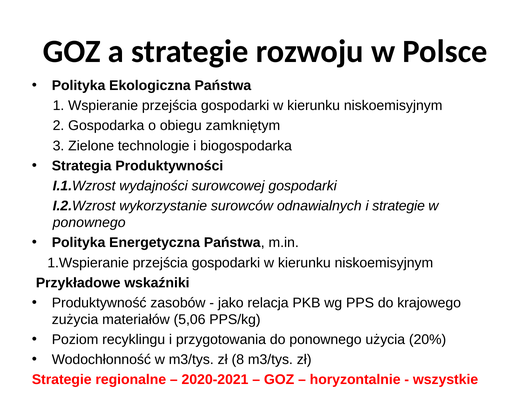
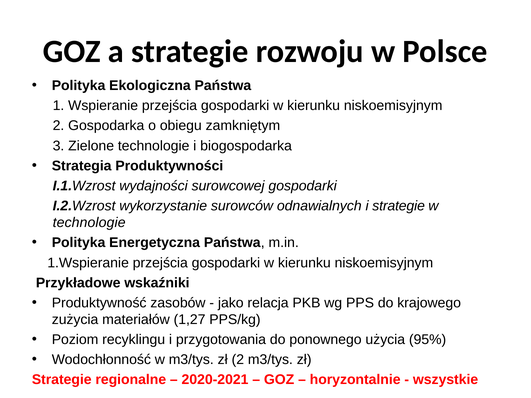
ponownego at (89, 223): ponownego -> technologie
5,06: 5,06 -> 1,27
20%: 20% -> 95%
zł 8: 8 -> 2
